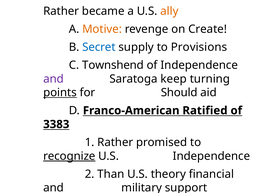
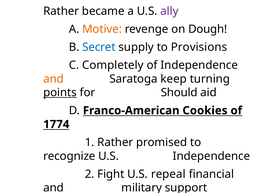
ally colour: orange -> purple
Create: Create -> Dough
Townshend: Townshend -> Completely
and at (53, 79) colour: purple -> orange
Ratified: Ratified -> Cookies
3383: 3383 -> 1774
recognize underline: present -> none
Than: Than -> Fight
theory: theory -> repeal
